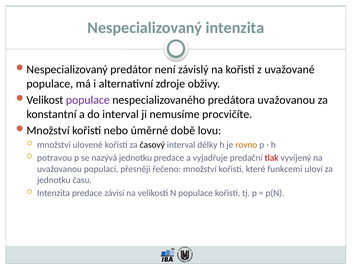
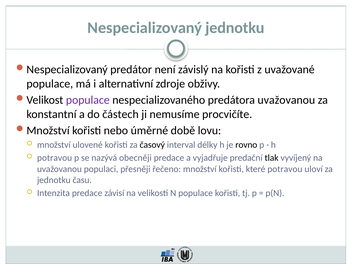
Nespecializovaný intenzita: intenzita -> jednotku
do interval: interval -> částech
rovno colour: orange -> black
nazývá jednotku: jednotku -> obecněji
tlak colour: red -> black
které funkcemi: funkcemi -> potravou
